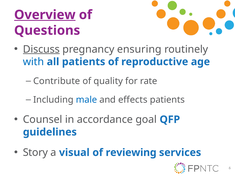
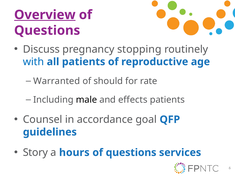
Discuss underline: present -> none
ensuring: ensuring -> stopping
Contribute: Contribute -> Warranted
quality: quality -> should
male colour: blue -> black
visual: visual -> hours
reviewing at (131, 153): reviewing -> questions
